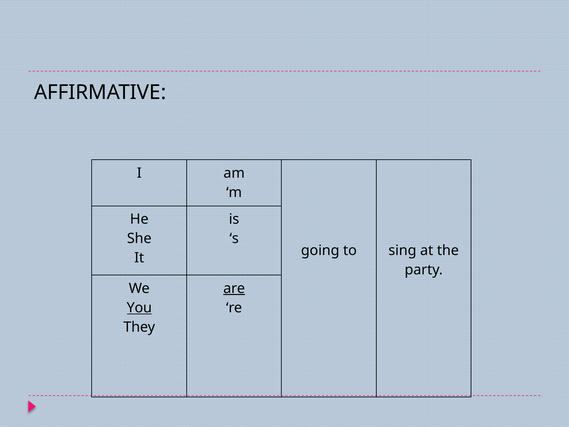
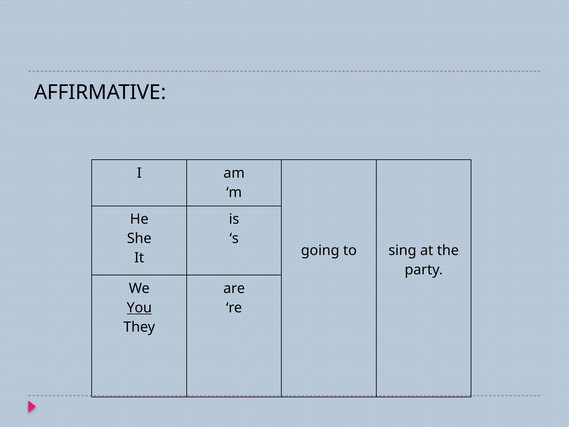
are underline: present -> none
